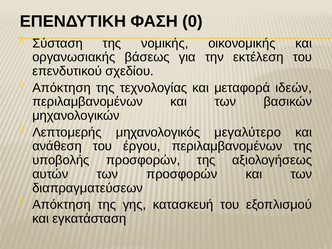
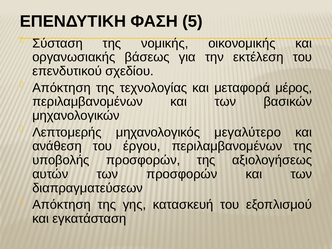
0: 0 -> 5
ιδεών: ιδεών -> μέρος
